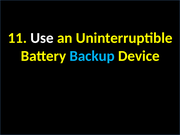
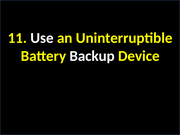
Backup colour: light blue -> white
